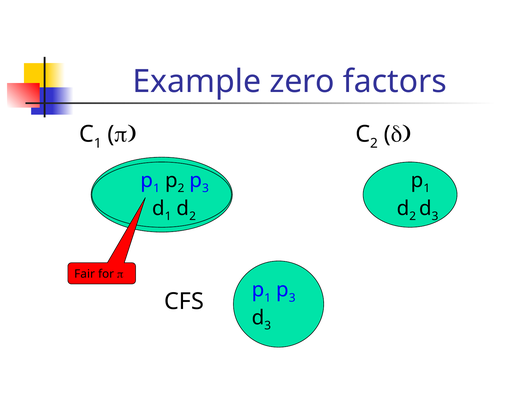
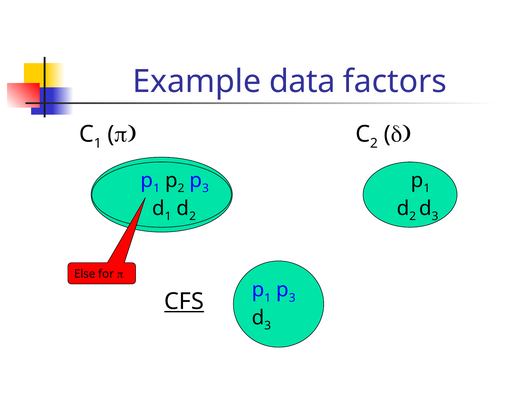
zero: zero -> data
Fair: Fair -> Else
CFS underline: none -> present
